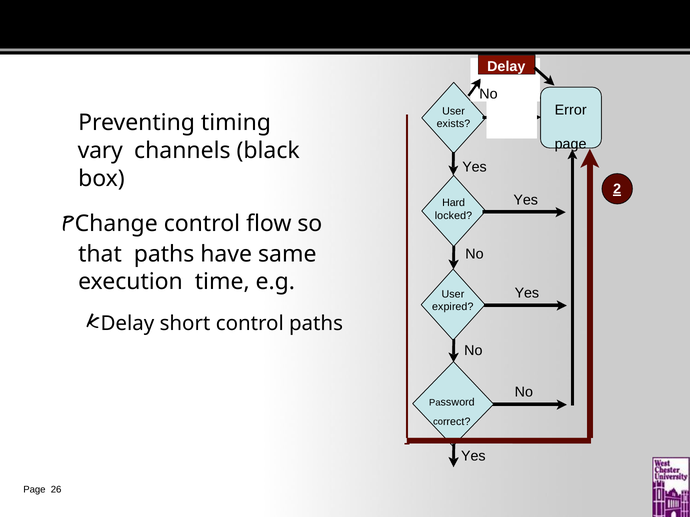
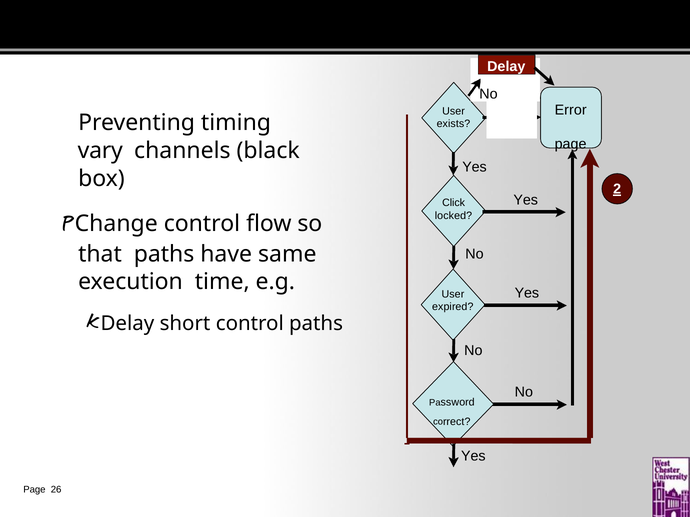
Hard: Hard -> Click
